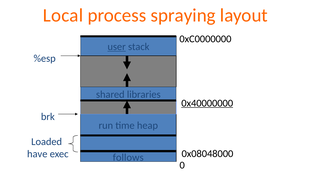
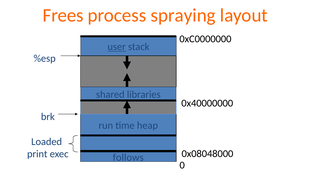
Local: Local -> Frees
0x40000000 underline: present -> none
have: have -> print
